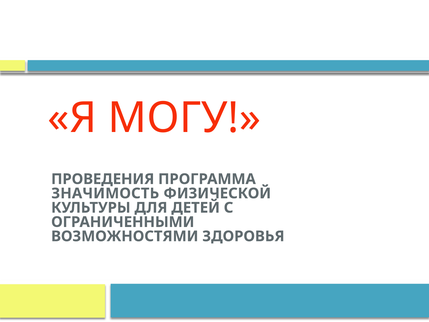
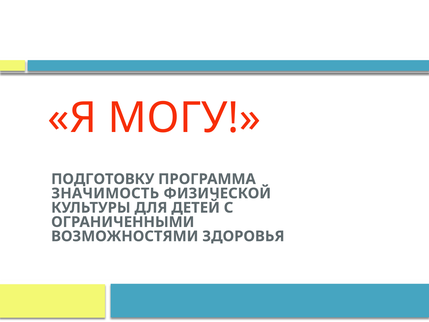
ПРОВЕДЕНИЯ: ПРОВЕДЕНИЯ -> ПОДГОТОВКУ
